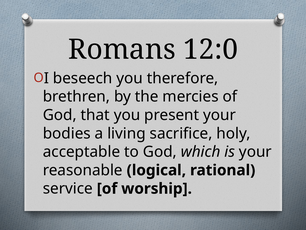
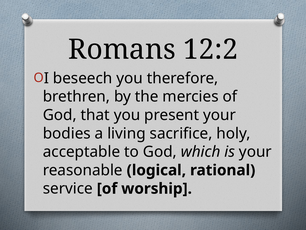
12:0: 12:0 -> 12:2
